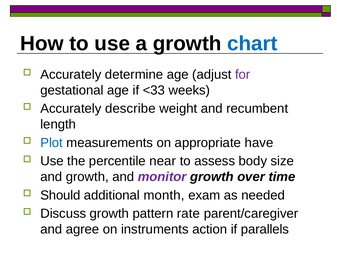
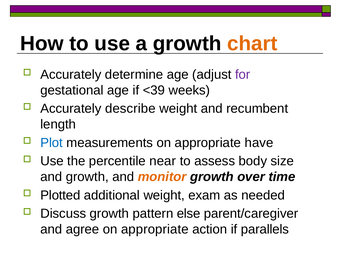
chart colour: blue -> orange
<33: <33 -> <39
monitor colour: purple -> orange
Should: Should -> Plotted
additional month: month -> weight
rate: rate -> else
agree on instruments: instruments -> appropriate
